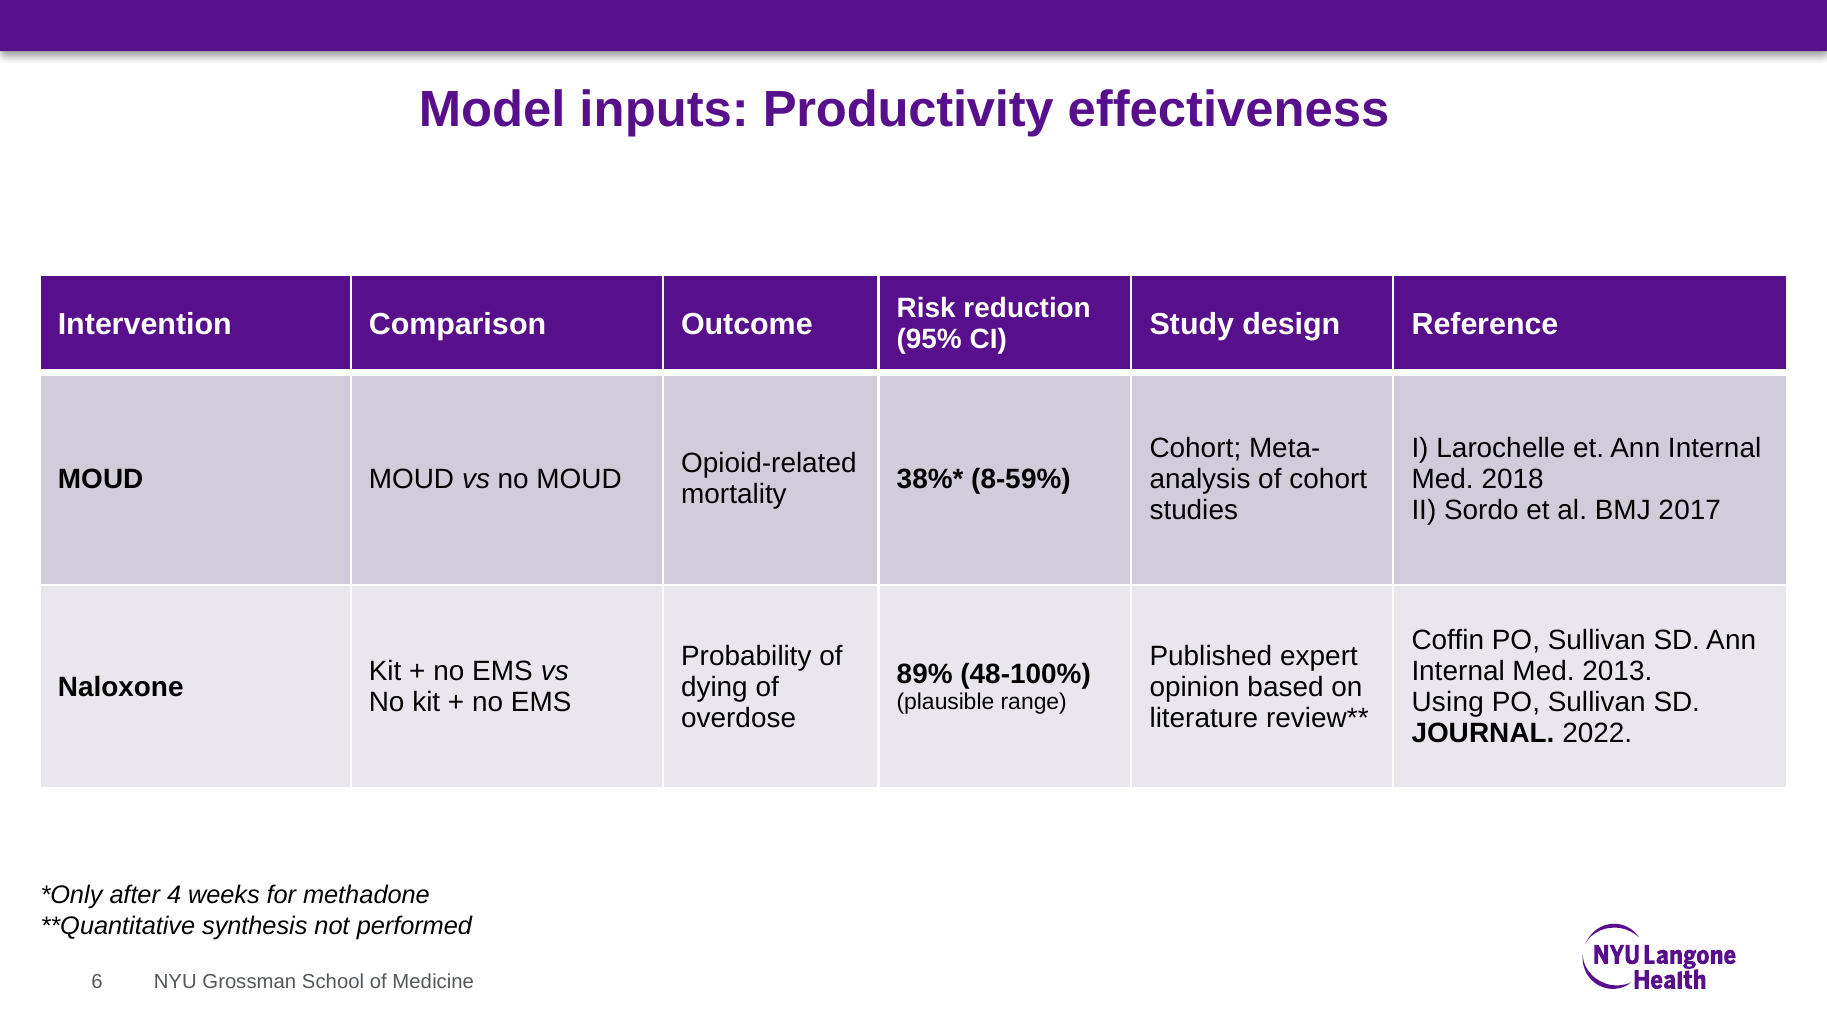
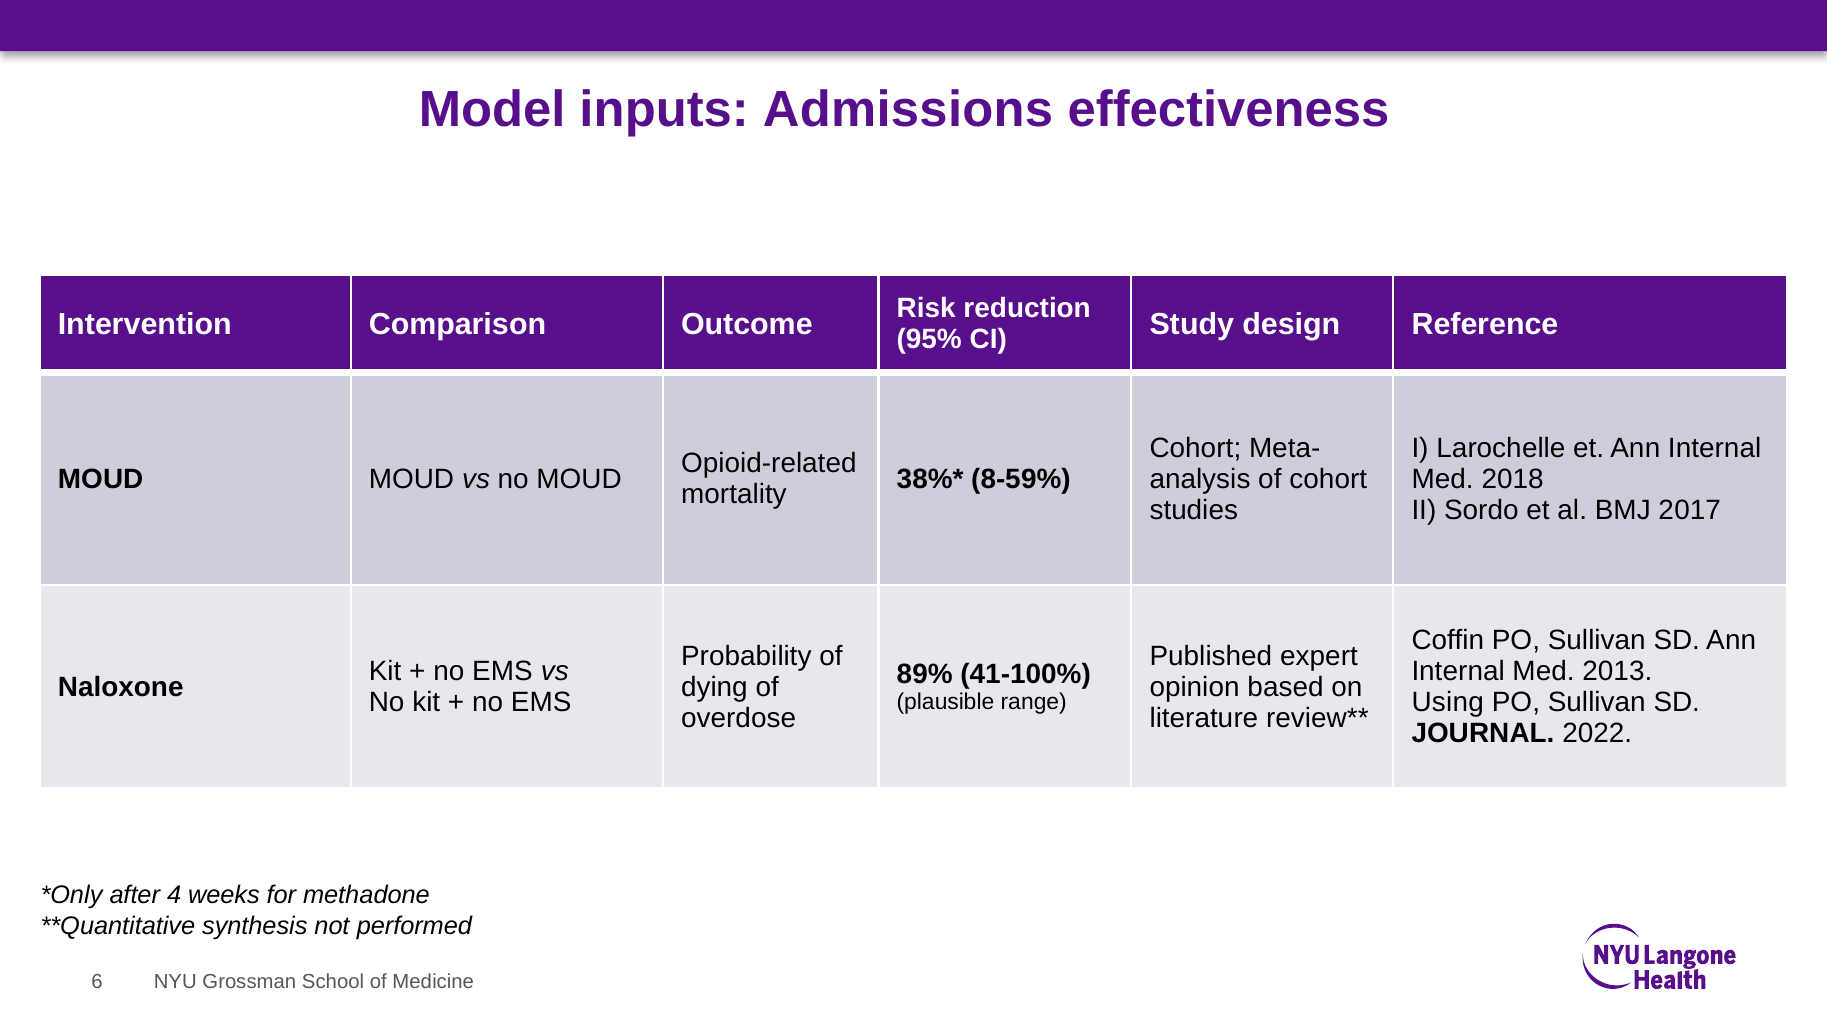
Productivity: Productivity -> Admissions
48-100%: 48-100% -> 41-100%
